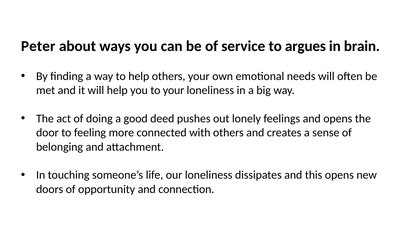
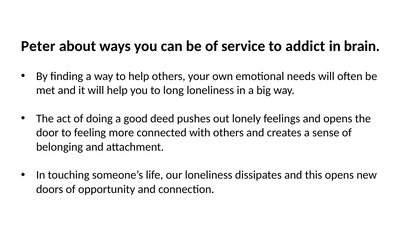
argues: argues -> addict
to your: your -> long
